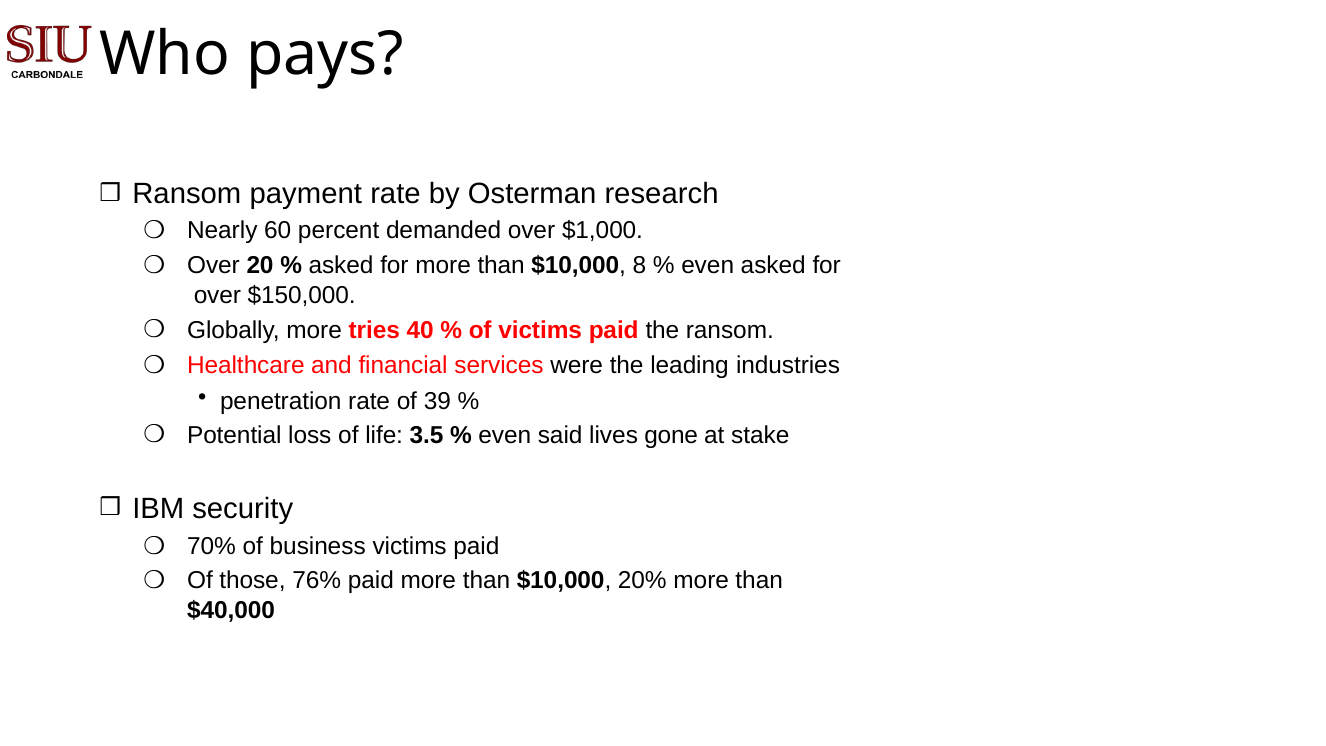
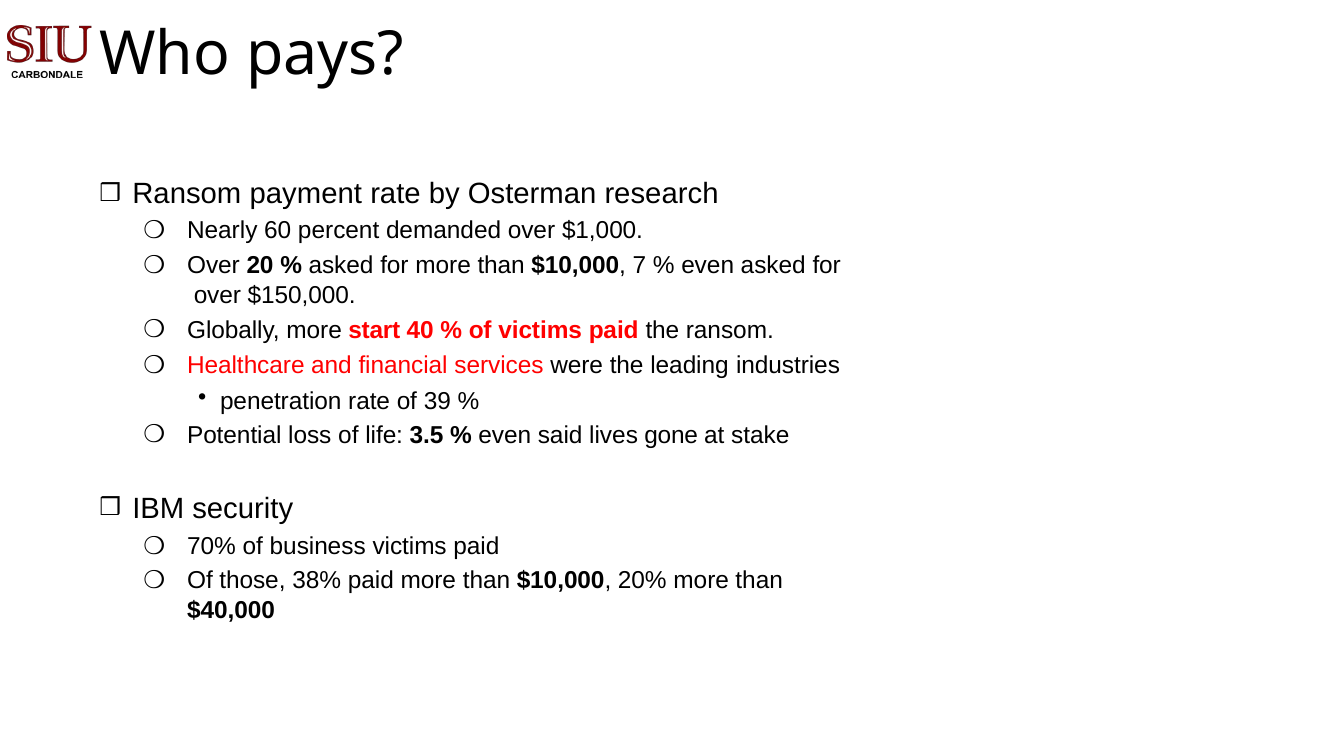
8: 8 -> 7
tries: tries -> start
76%: 76% -> 38%
